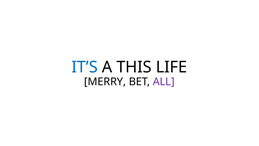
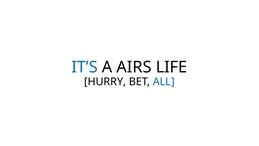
THIS: THIS -> AIRS
MERRY: MERRY -> HURRY
ALL colour: purple -> blue
